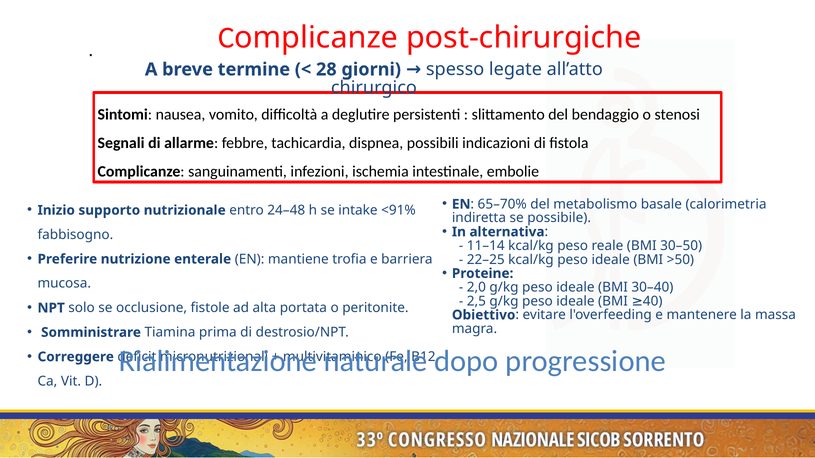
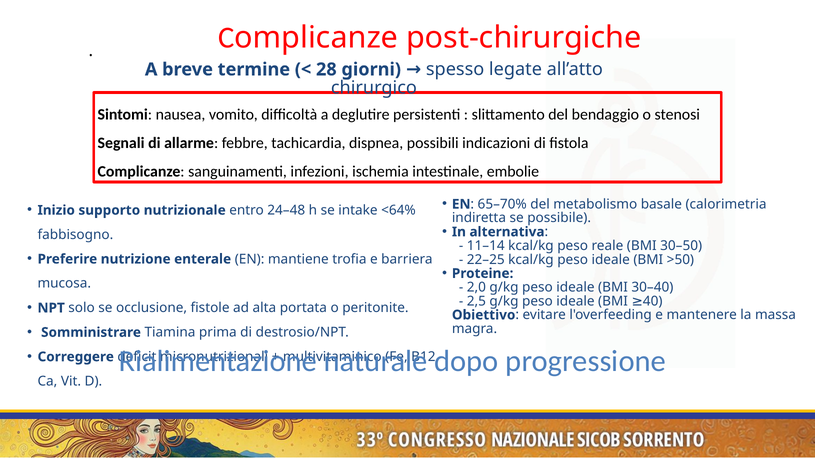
<91%: <91% -> <64%
